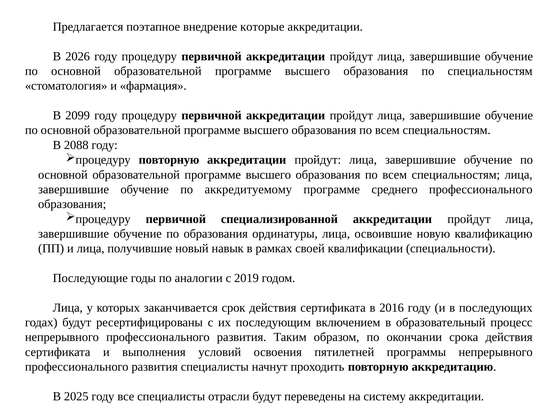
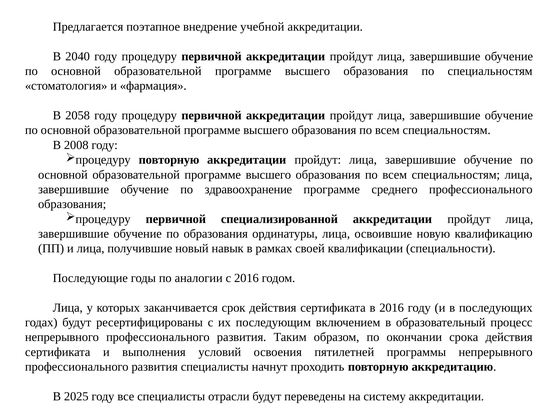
которые: которые -> учебной
2026: 2026 -> 2040
2099: 2099 -> 2058
2088: 2088 -> 2008
аккредитуемому: аккредитуемому -> здравоохранение
с 2019: 2019 -> 2016
